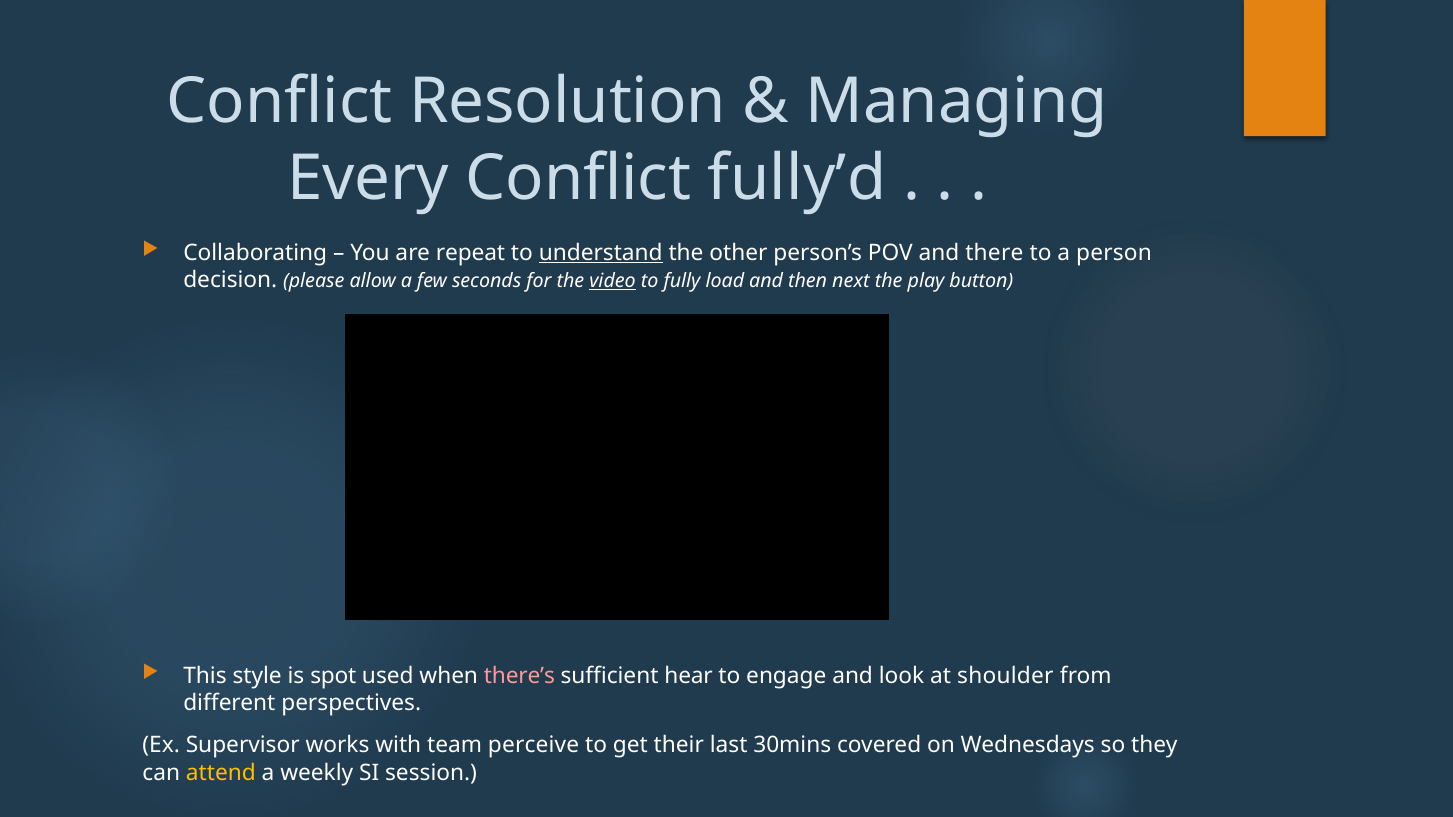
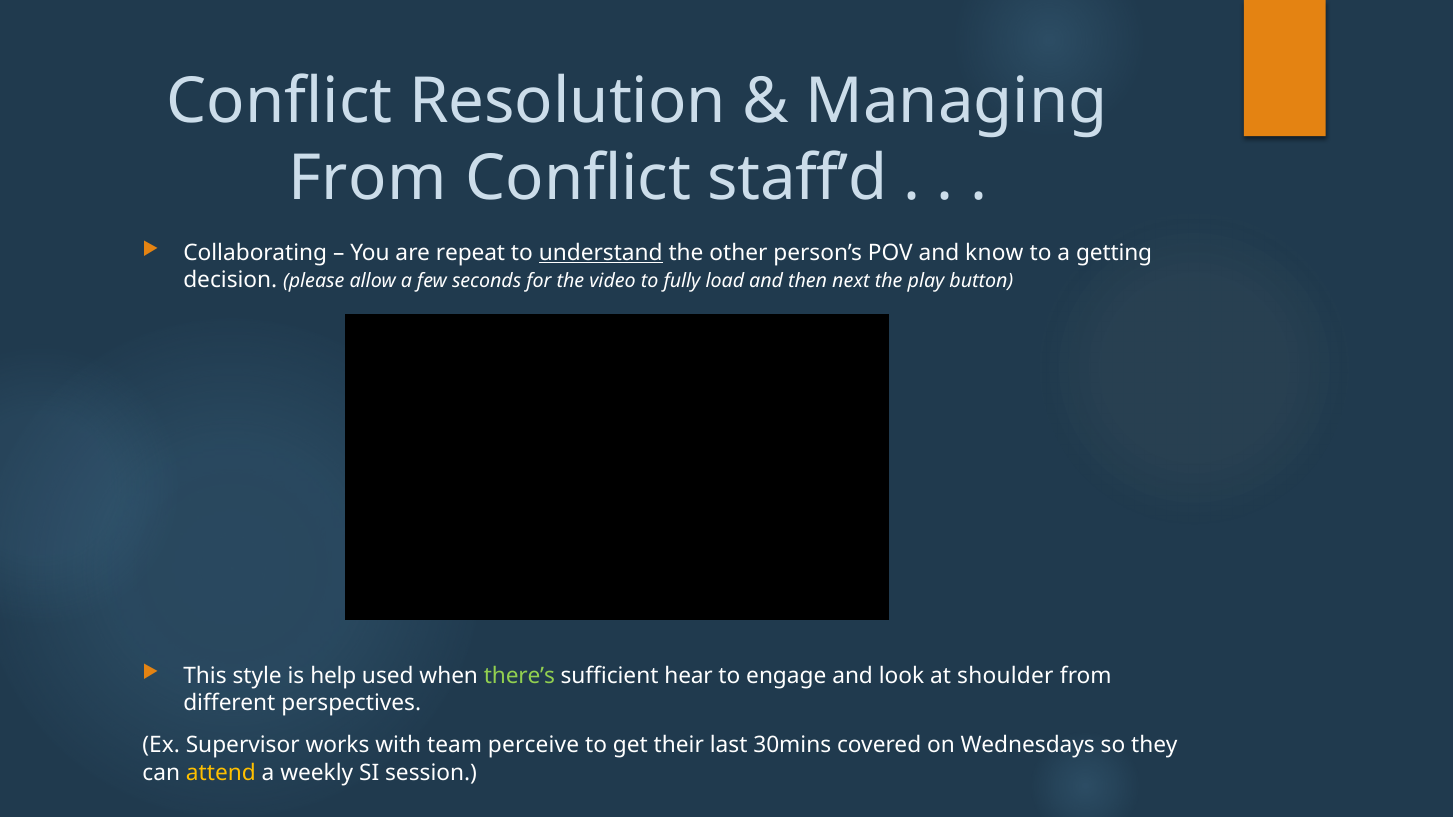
Every at (368, 178): Every -> From
fully’d: fully’d -> staff’d
there: there -> know
person: person -> getting
video underline: present -> none
spot: spot -> help
there’s colour: pink -> light green
